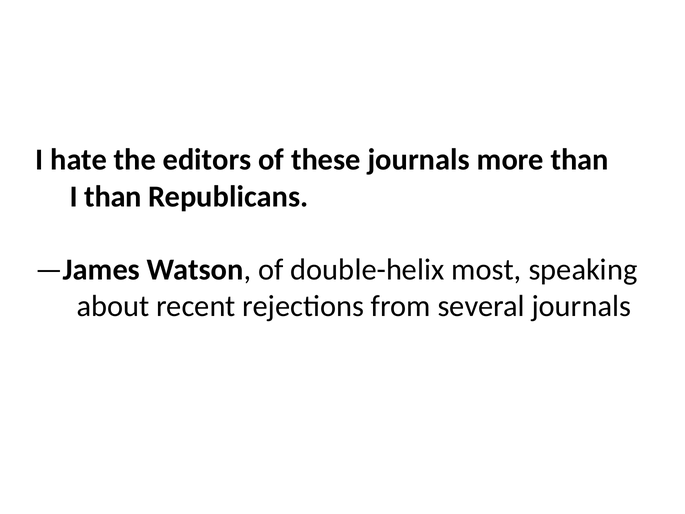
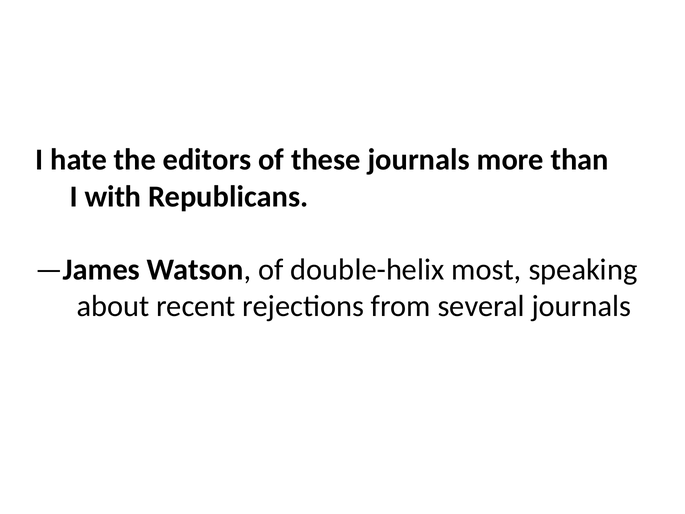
I than: than -> with
